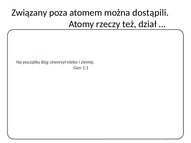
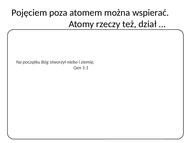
Związany: Związany -> Pojęciem
dostąpili: dostąpili -> wspierać
